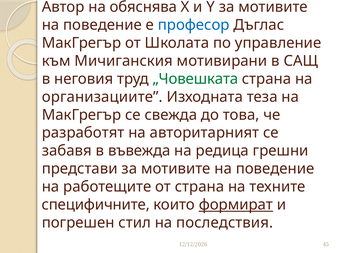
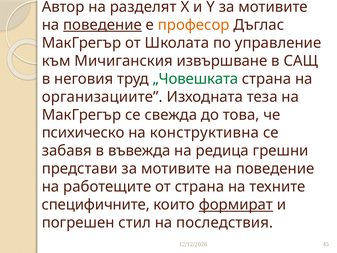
обяснява: обяснява -> разделят
поведение at (103, 25) underline: none -> present
професор colour: blue -> orange
мотивирани: мотивирани -> извършване
разработят: разработят -> психическо
авторитарният: авторитарният -> конструктивна
